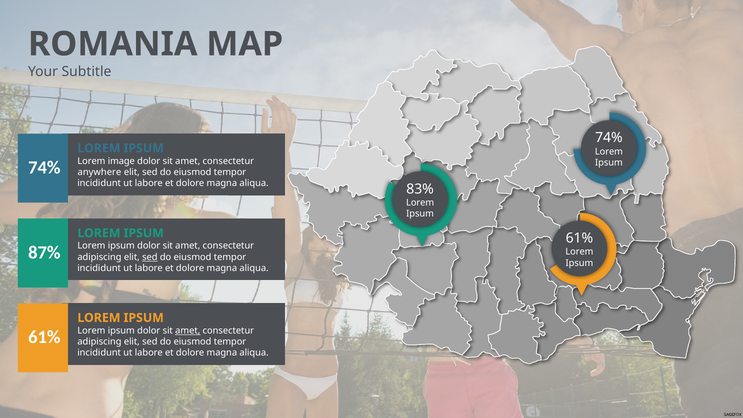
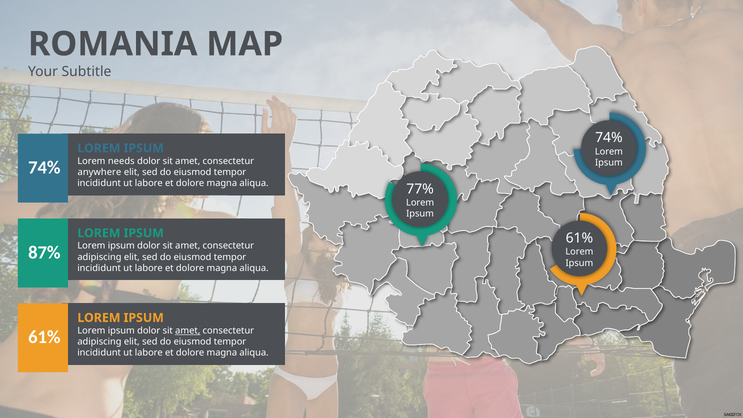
image: image -> needs
83%: 83% -> 77%
sed at (150, 257) underline: present -> none
